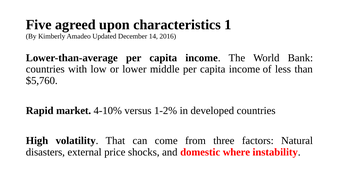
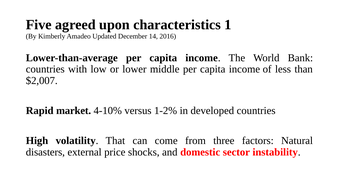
$5,760: $5,760 -> $2,007
where: where -> sector
